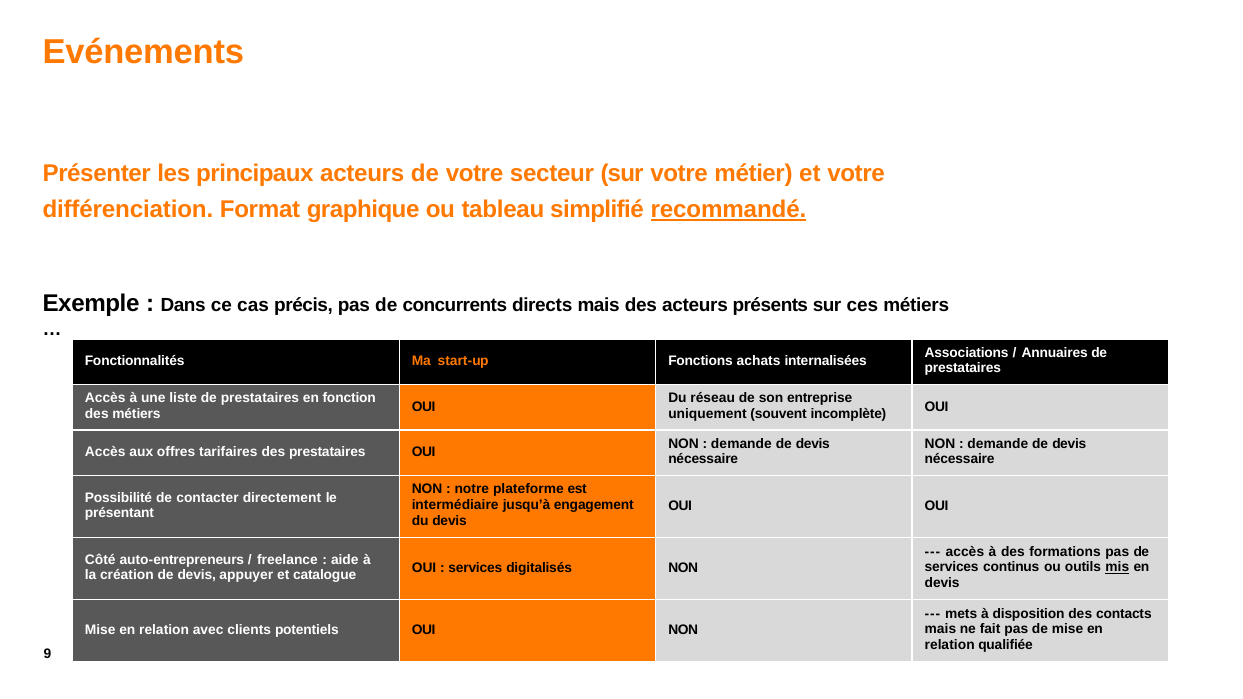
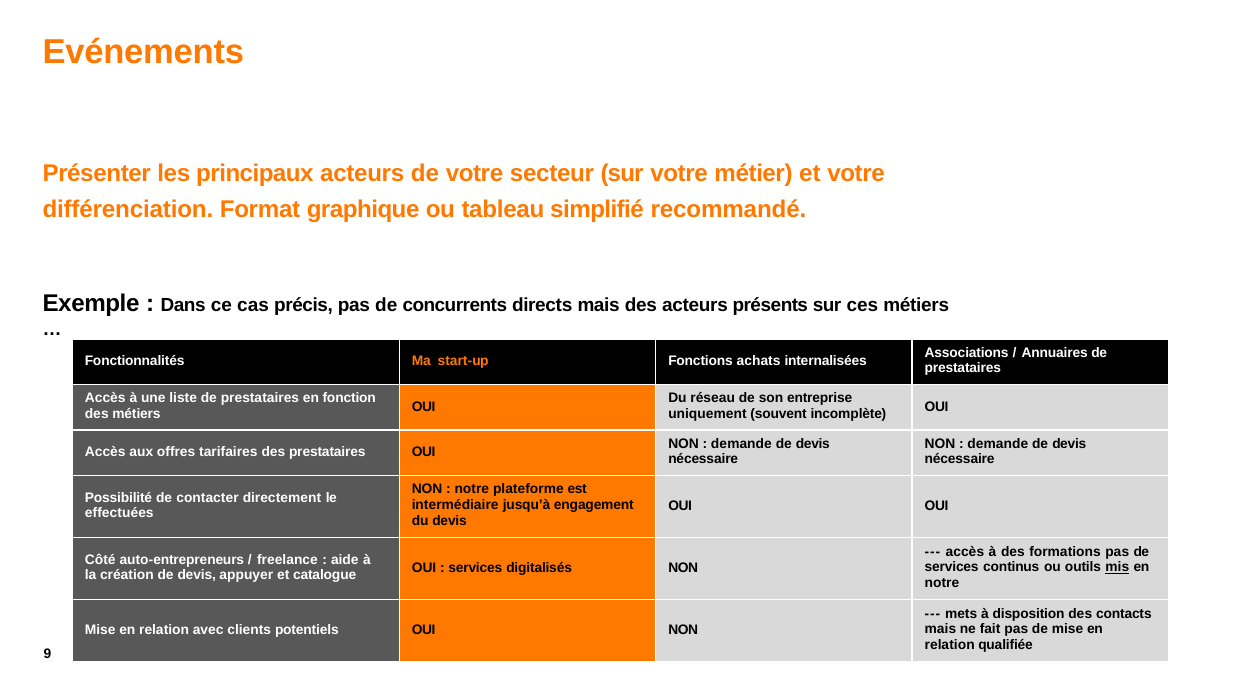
recommandé underline: present -> none
présentant: présentant -> effectuées
devis at (942, 583): devis -> notre
